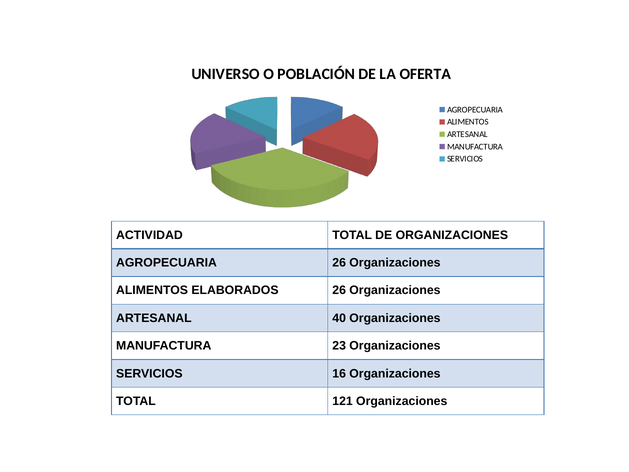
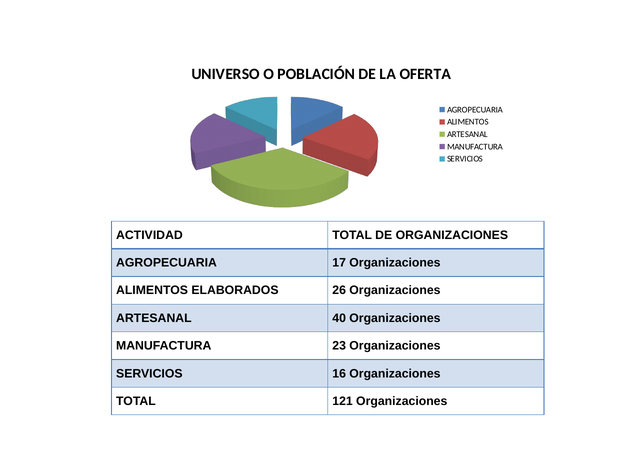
AGROPECUARIA 26: 26 -> 17
